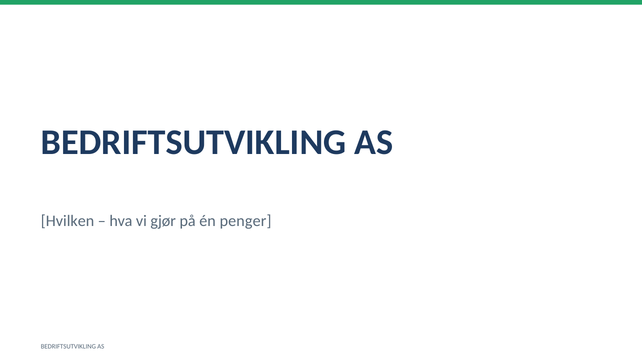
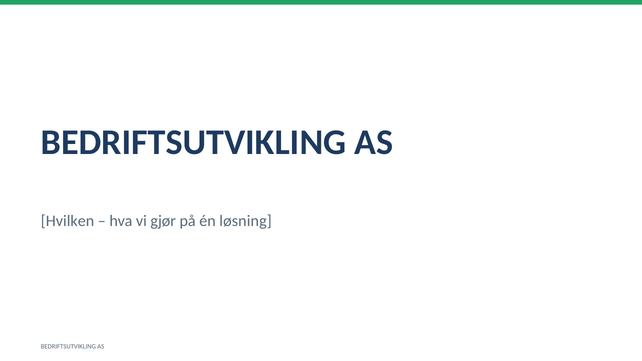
penger: penger -> løsning
